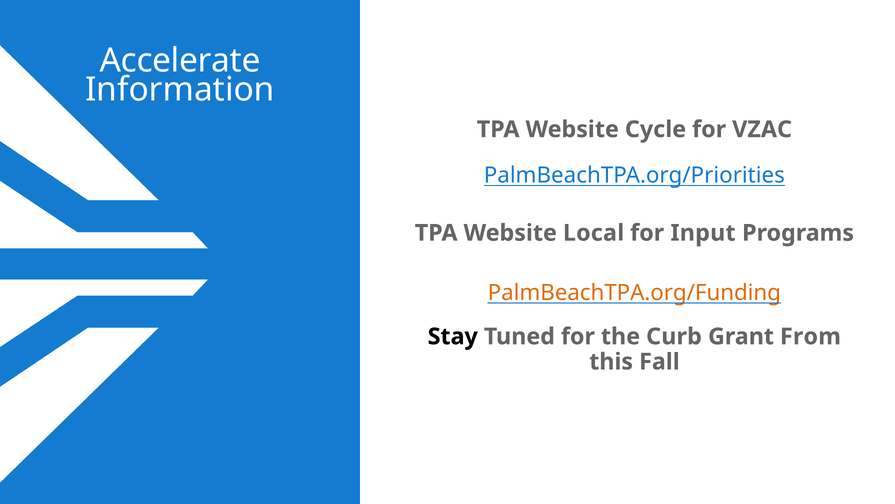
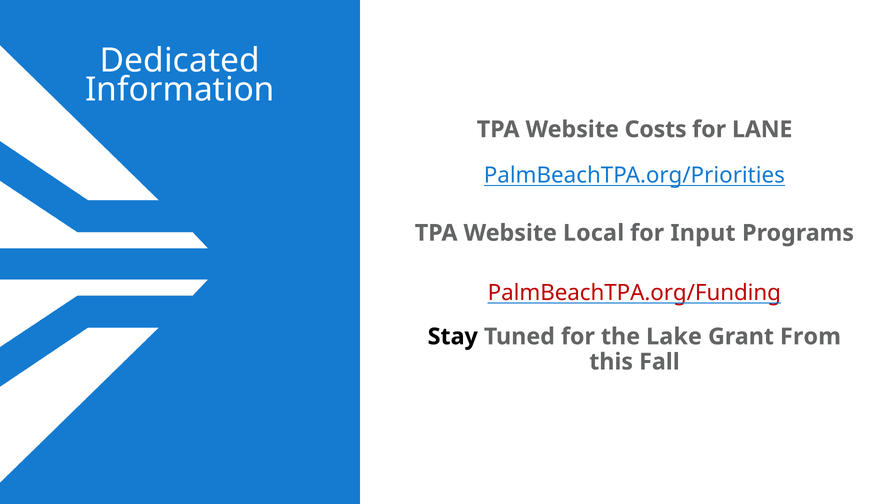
Accelerate: Accelerate -> Dedicated
Cycle: Cycle -> Costs
VZAC: VZAC -> LANE
PalmBeachTPA.org/Funding colour: orange -> red
Curb: Curb -> Lake
